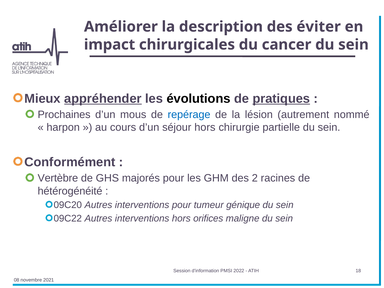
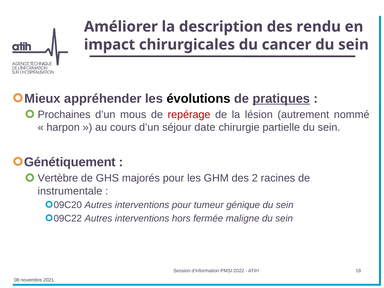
éviter: éviter -> rendu
appréhender underline: present -> none
repérage colour: blue -> red
séjour hors: hors -> date
Conformément: Conformément -> Génétiquement
hétérogénéité: hétérogénéité -> instrumentale
orifices: orifices -> fermée
